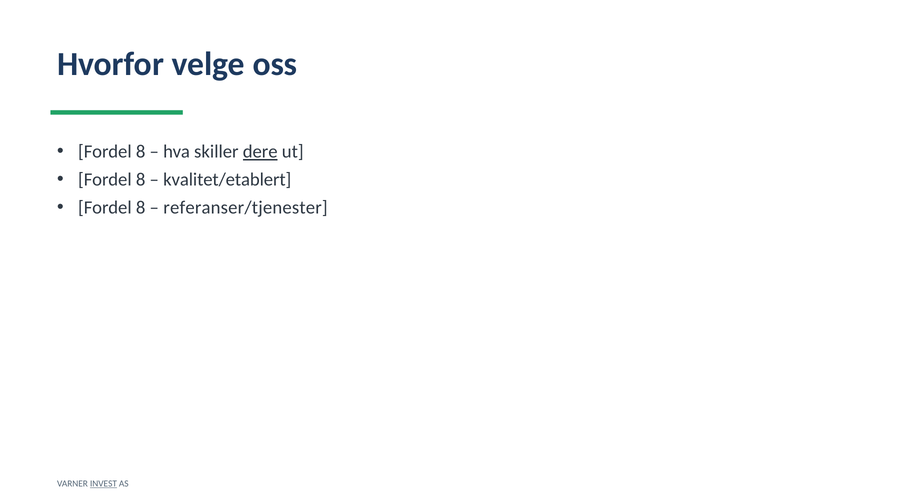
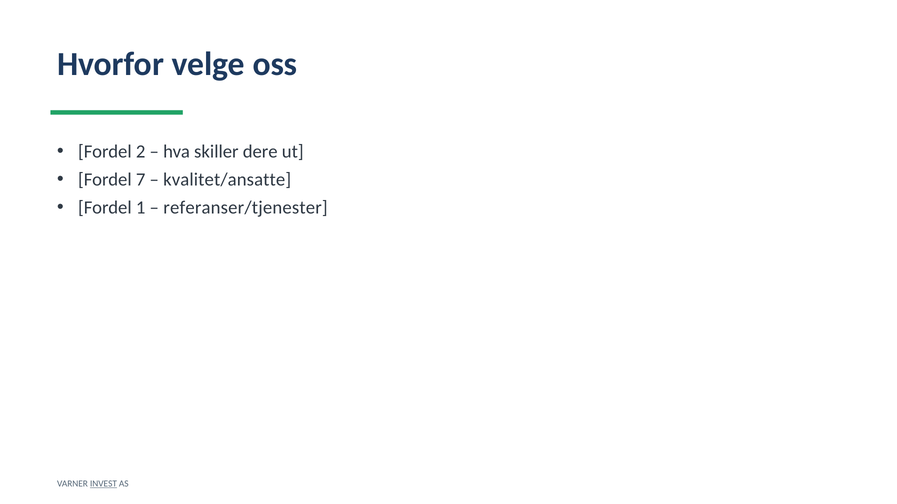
8 at (141, 152): 8 -> 2
dere underline: present -> none
8 at (141, 180): 8 -> 7
kvalitet/etablert: kvalitet/etablert -> kvalitet/ansatte
8 at (141, 208): 8 -> 1
